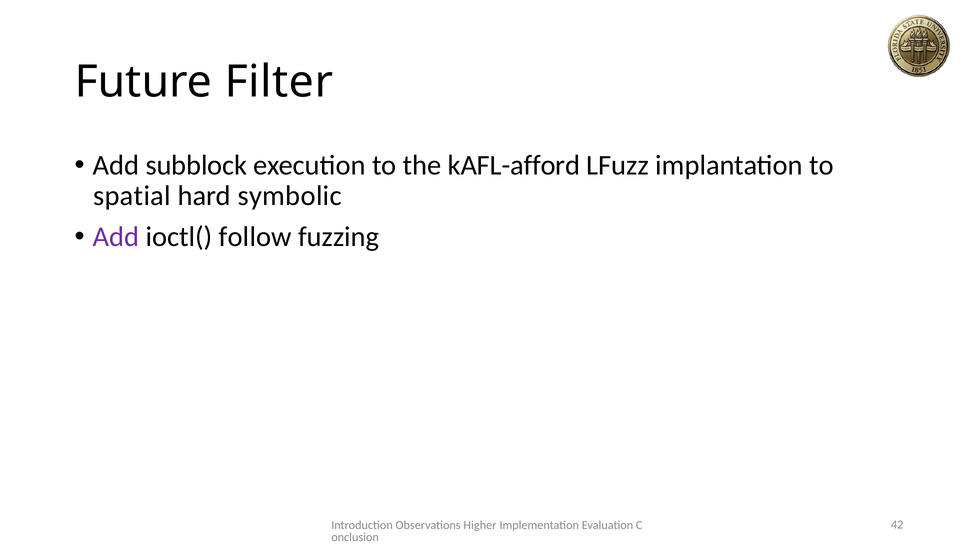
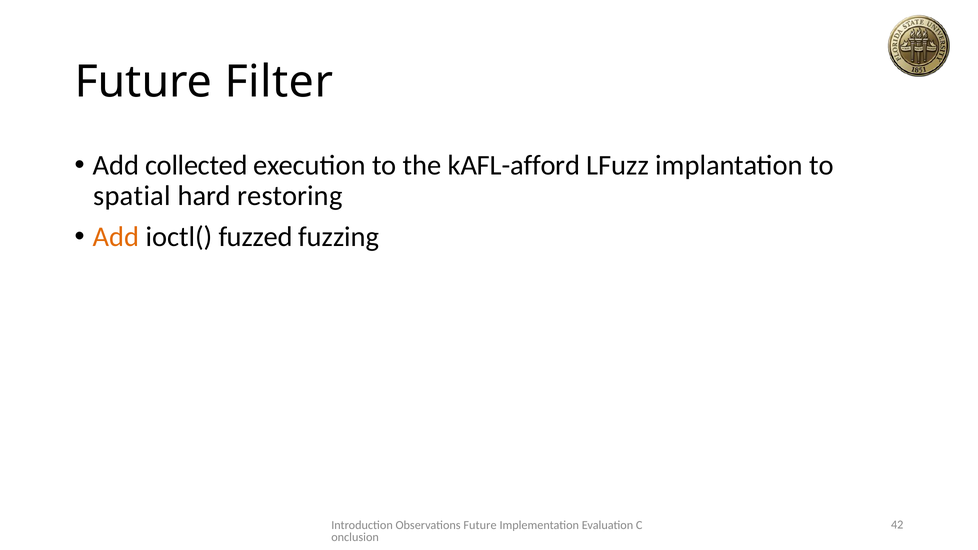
subblock: subblock -> collected
symbolic: symbolic -> restoring
Add at (116, 237) colour: purple -> orange
follow: follow -> fuzzed
Observations Higher: Higher -> Future
